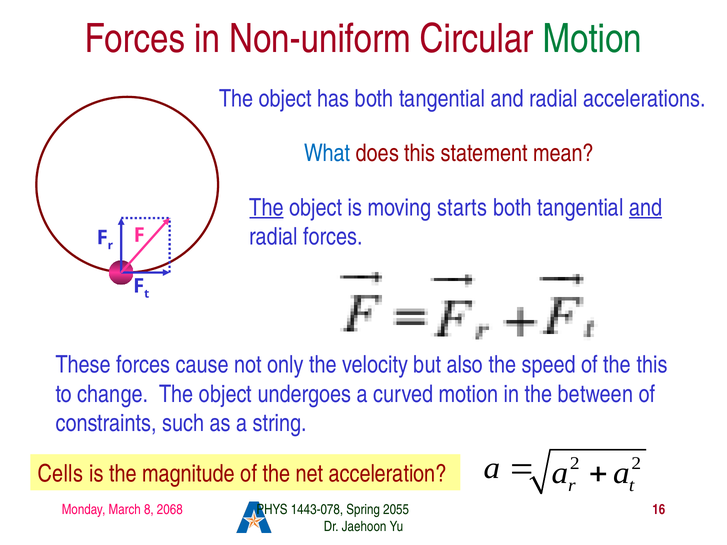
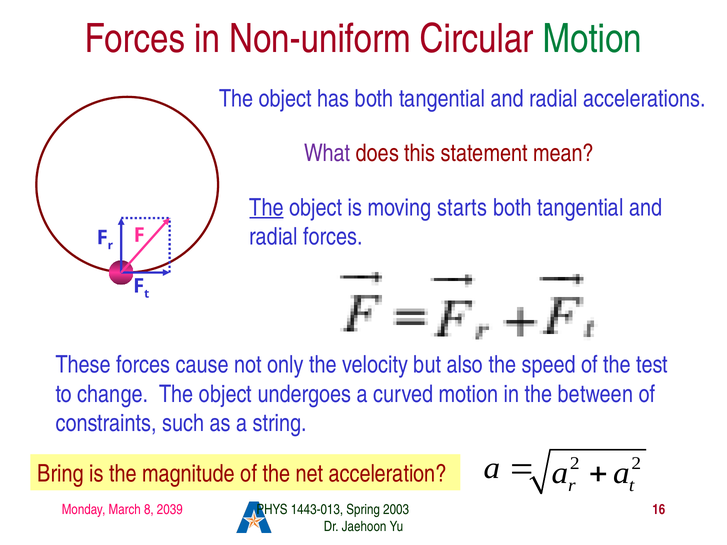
What colour: blue -> purple
and at (646, 208) underline: present -> none
the this: this -> test
Cells: Cells -> Bring
2068: 2068 -> 2039
1443-078: 1443-078 -> 1443-013
2055: 2055 -> 2003
